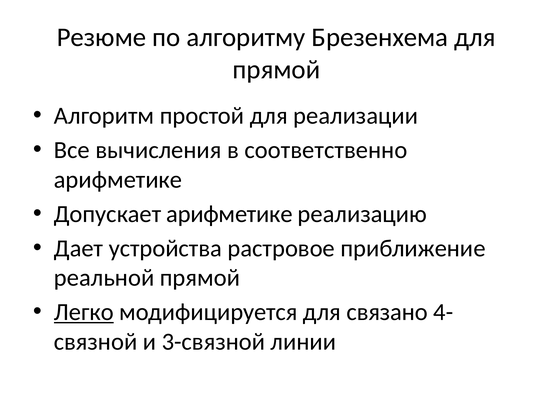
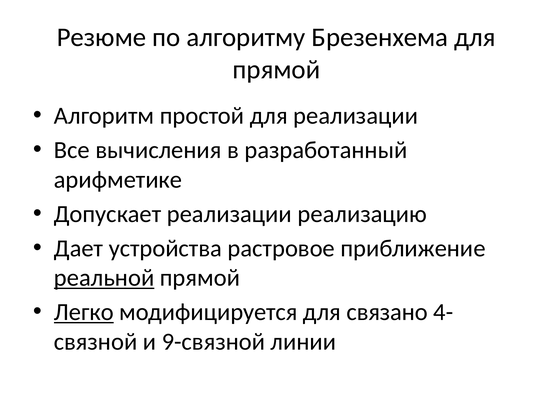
соответственно: соответственно -> разработанный
Допускает арифметике: арифметике -> реализации
реальной underline: none -> present
3-связной: 3-связной -> 9-связной
